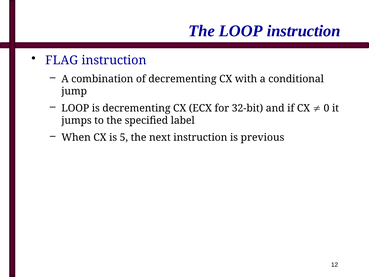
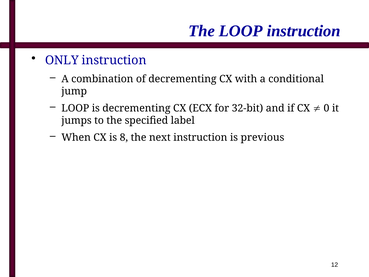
FLAG: FLAG -> ONLY
5: 5 -> 8
